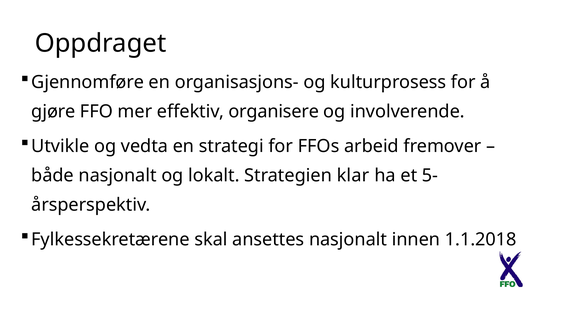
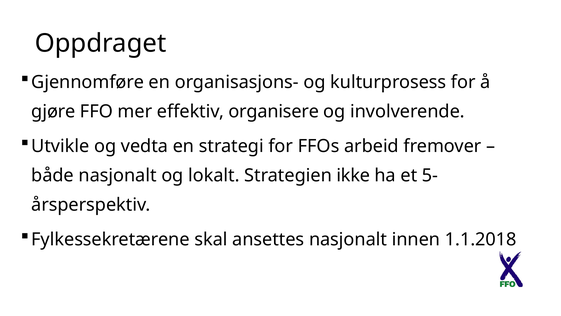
klar: klar -> ikke
